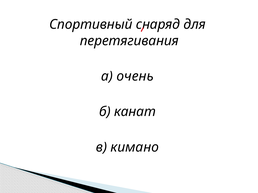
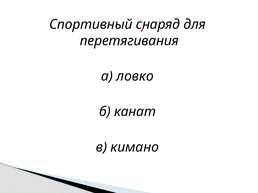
очень: очень -> ловко
